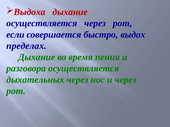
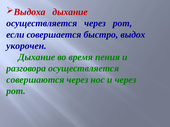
пределах: пределах -> укорочен
дыхательных: дыхательных -> совершаются
